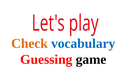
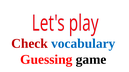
Check colour: orange -> red
